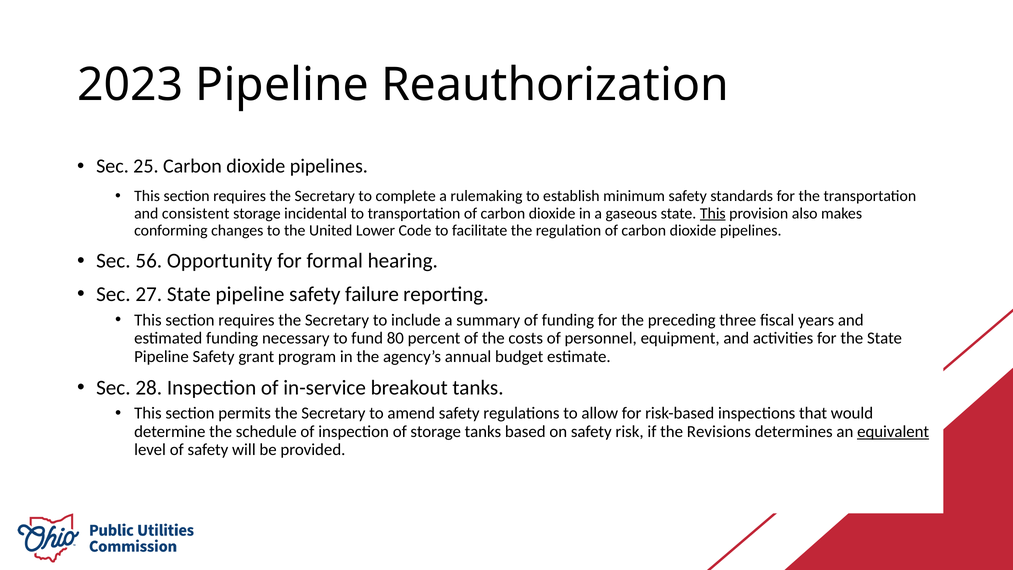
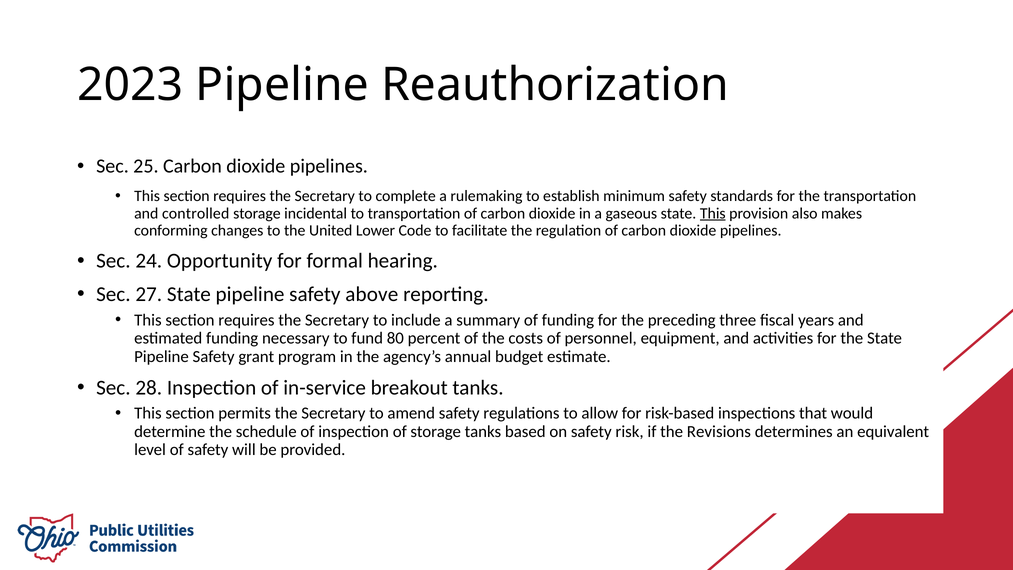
consistent: consistent -> controlled
56: 56 -> 24
failure: failure -> above
equivalent underline: present -> none
